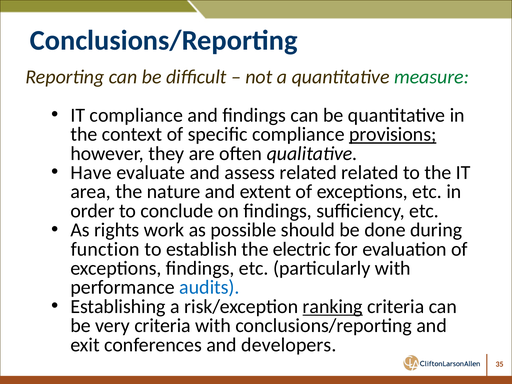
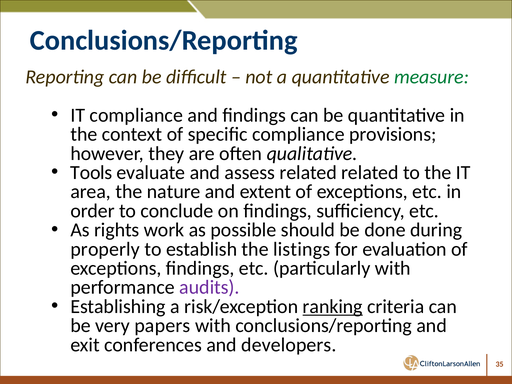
provisions underline: present -> none
Have: Have -> Tools
function: function -> properly
electric: electric -> listings
audits colour: blue -> purple
very criteria: criteria -> papers
